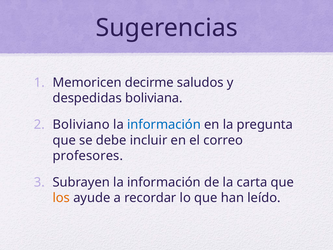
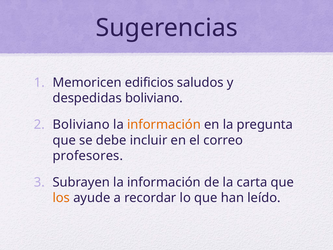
decirme: decirme -> edificios
despedidas boliviana: boliviana -> boliviano
información at (164, 125) colour: blue -> orange
